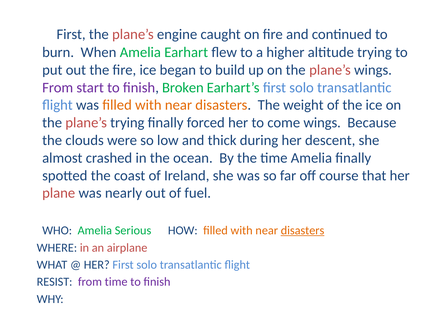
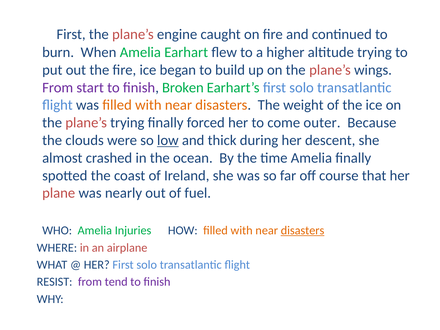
come wings: wings -> outer
low underline: none -> present
Serious: Serious -> Injuries
from time: time -> tend
